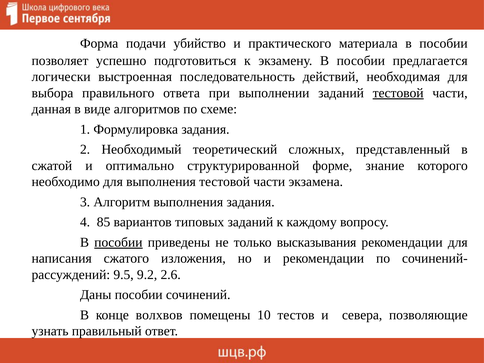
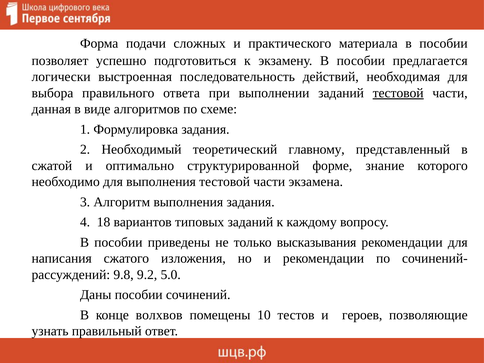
убийство: убийство -> сложных
сложных: сложных -> главному
85: 85 -> 18
пособии at (118, 242) underline: present -> none
9.5: 9.5 -> 9.8
2.6: 2.6 -> 5.0
севера: севера -> героев
